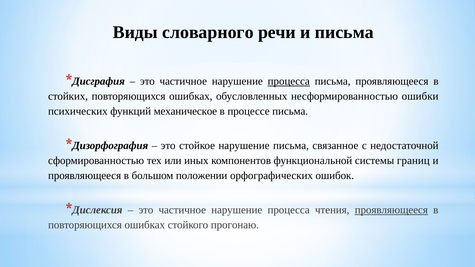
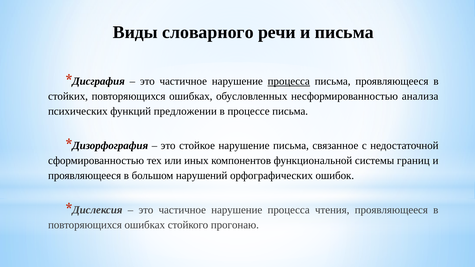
ошибки: ошибки -> анализа
механическое: механическое -> предложении
положении: положении -> нарушений
проявляющееся at (391, 210) underline: present -> none
